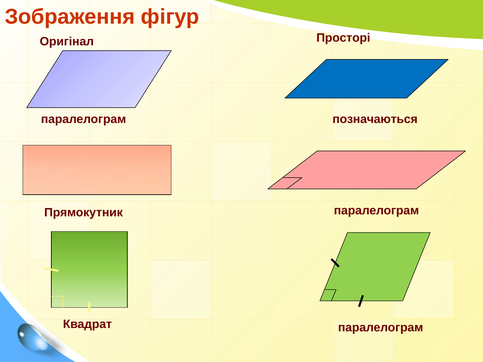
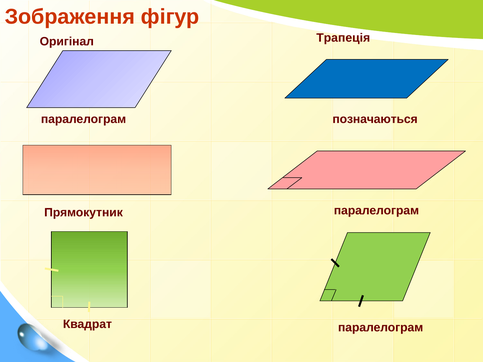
Просторі: Просторі -> Трапеція
